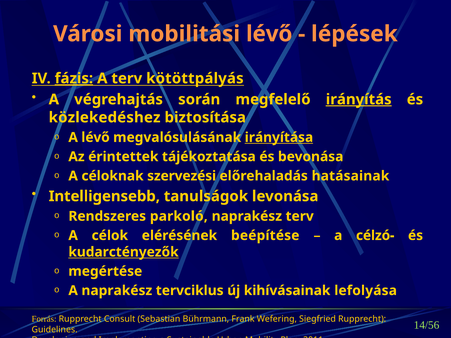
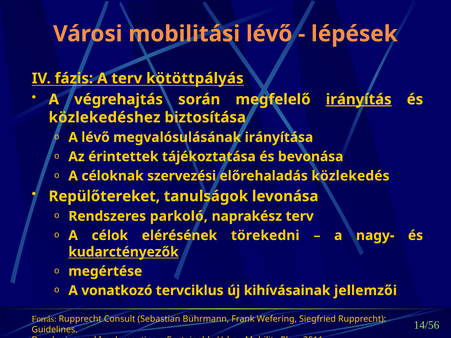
fázis underline: present -> none
irányítása underline: present -> none
hatásainak: hatásainak -> közlekedés
Intelligensebb: Intelligensebb -> Repülőtereket
beépítése: beépítése -> törekedni
célzó-: célzó- -> nagy-
A naprakész: naprakész -> vonatkozó
lefolyása: lefolyása -> jellemzői
